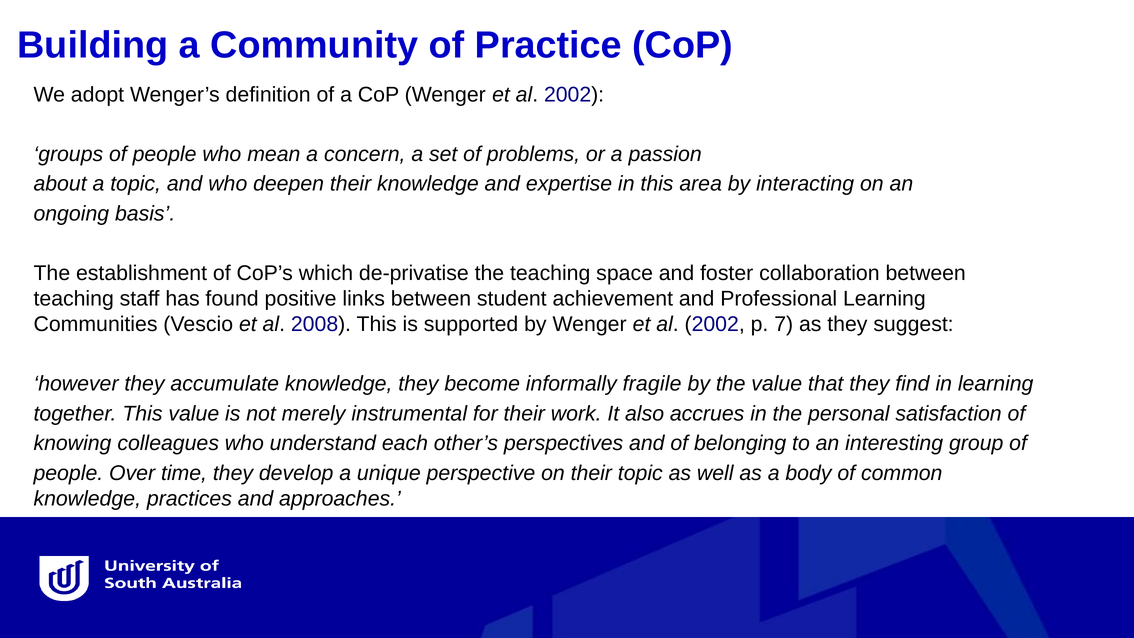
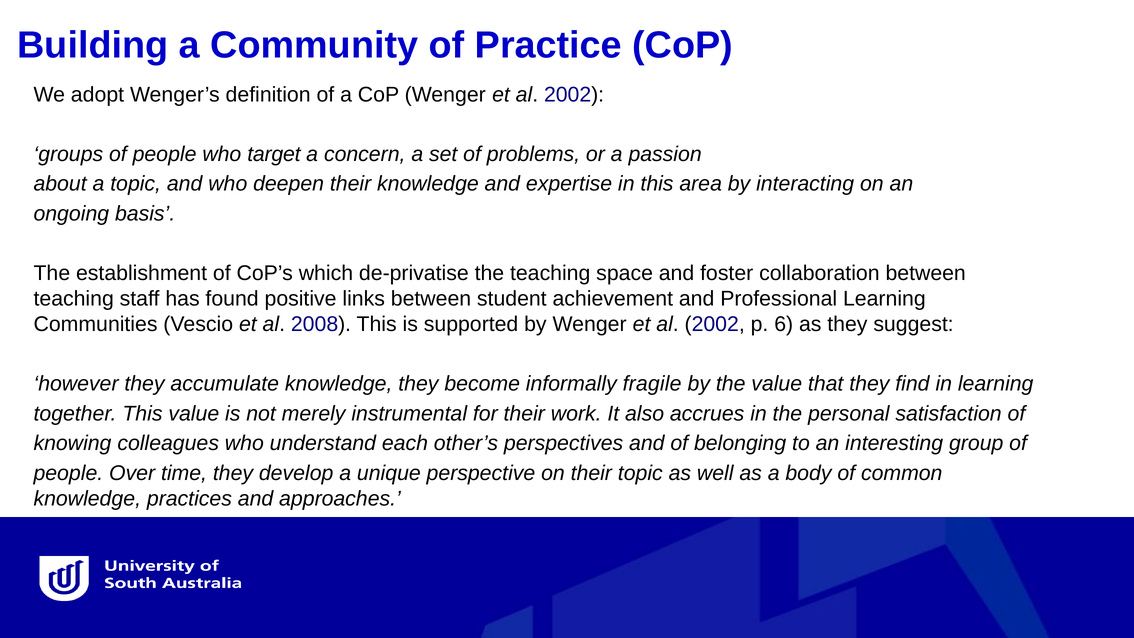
mean: mean -> target
7: 7 -> 6
